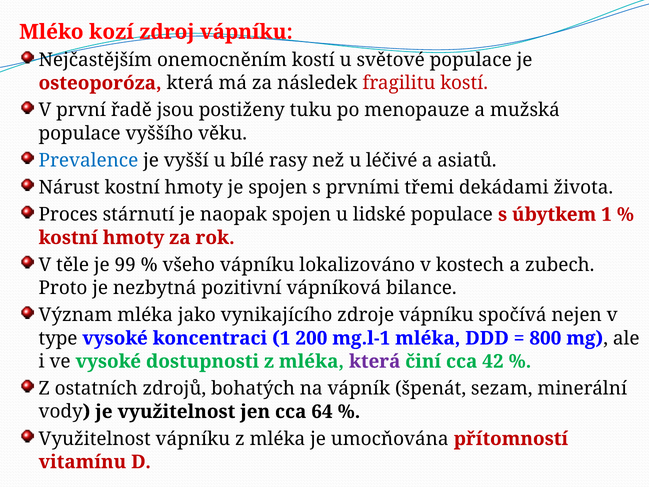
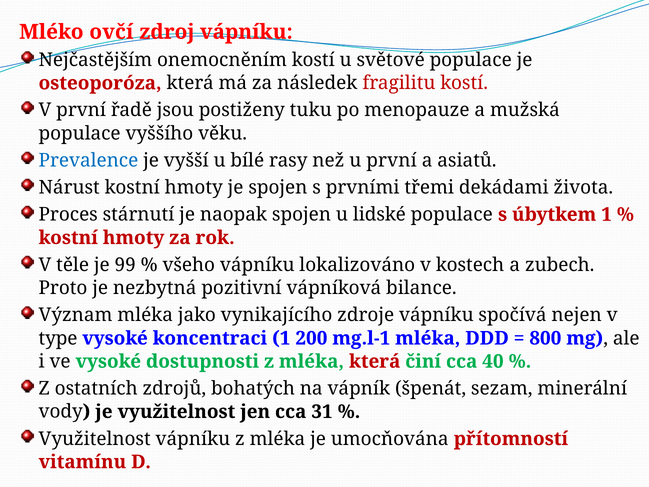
kozí: kozí -> ovčí
u léčivé: léčivé -> první
která at (375, 361) colour: purple -> red
42: 42 -> 40
64: 64 -> 31
